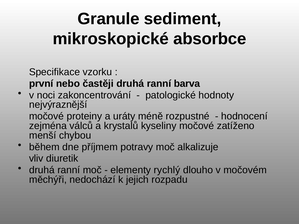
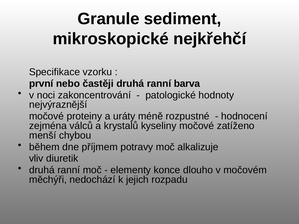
absorbce: absorbce -> nejkřehčí
rychlý: rychlý -> konce
